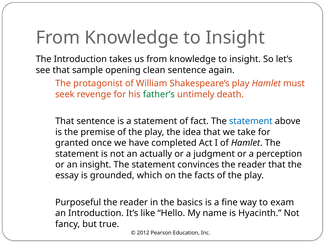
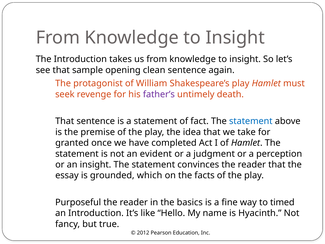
father’s colour: green -> purple
actually: actually -> evident
exam: exam -> timed
